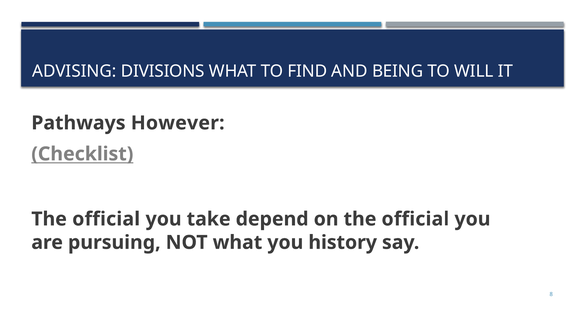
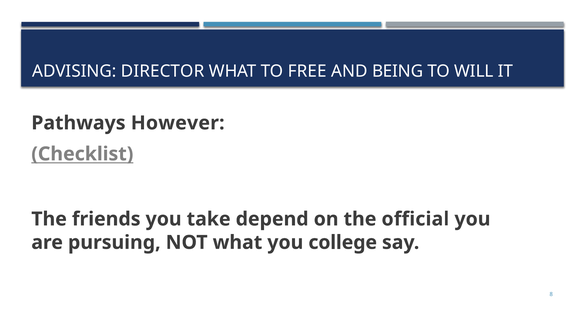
DIVISIONS: DIVISIONS -> DIRECTOR
FIND: FIND -> FREE
official at (106, 219): official -> friends
history: history -> college
